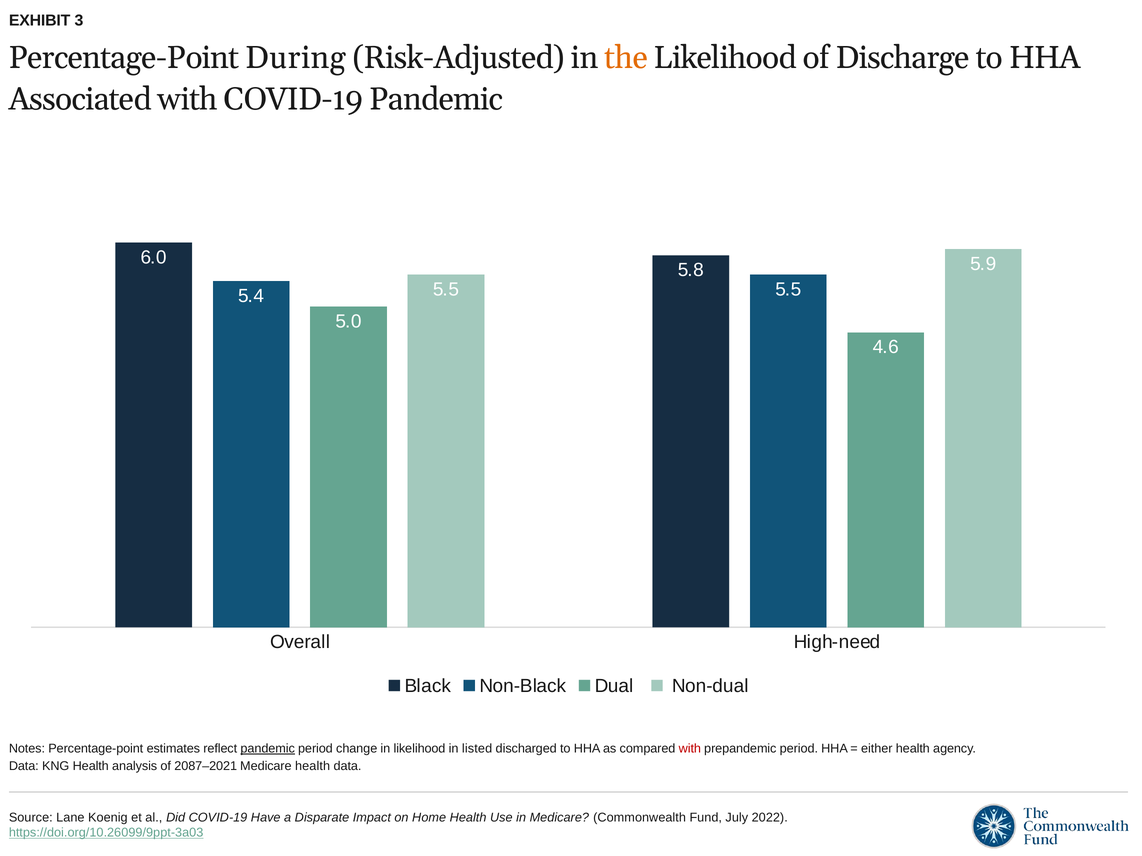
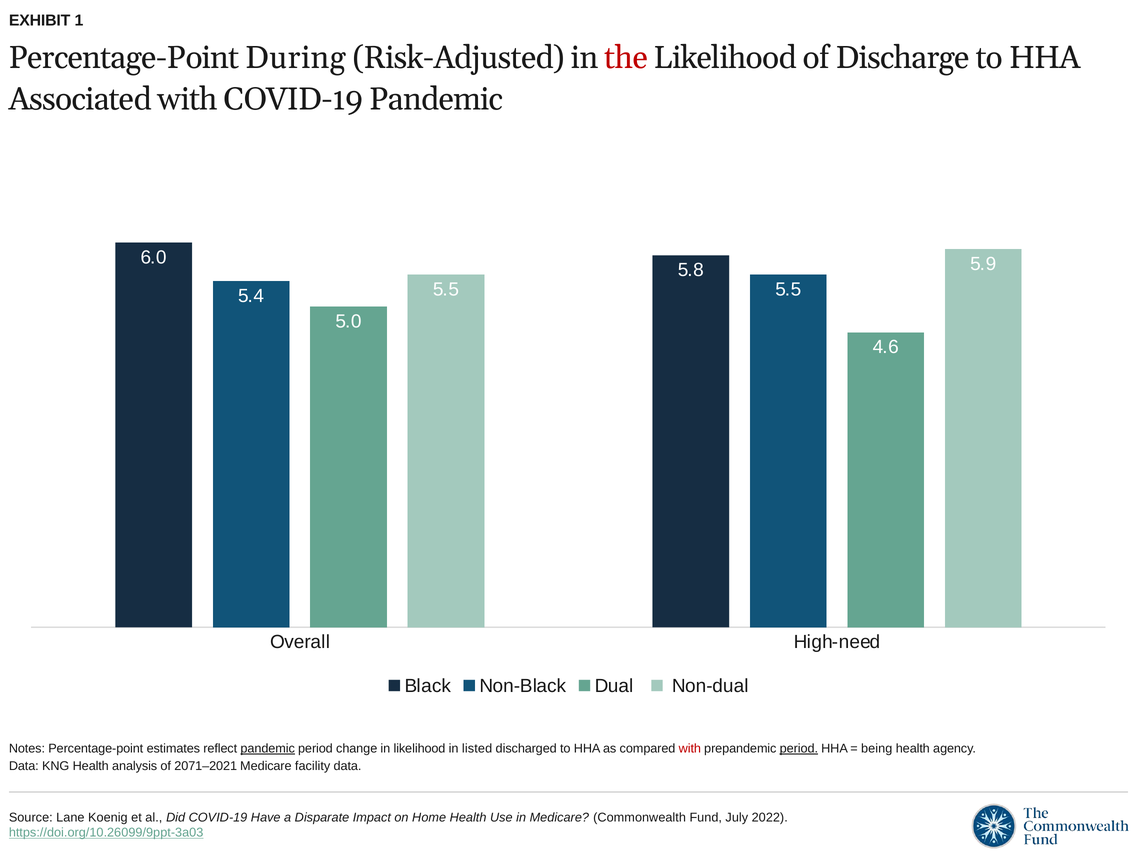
3: 3 -> 1
the colour: orange -> red
period at (799, 749) underline: none -> present
either: either -> being
2087–2021: 2087–2021 -> 2071–2021
Medicare health: health -> facility
